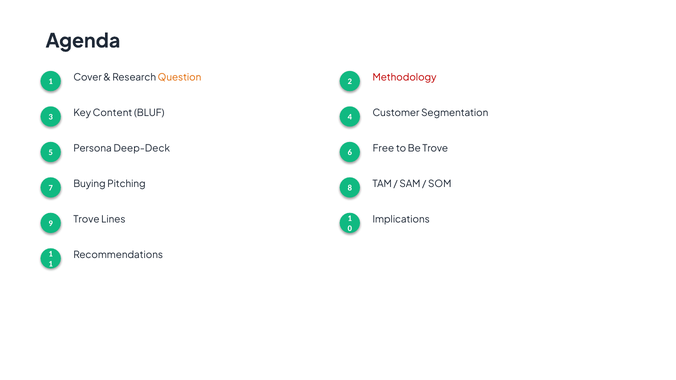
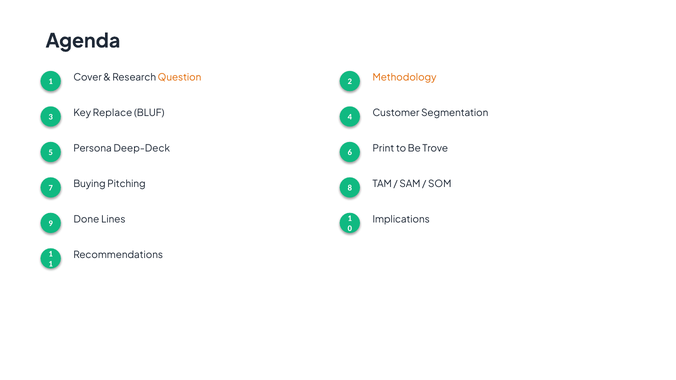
Methodology colour: red -> orange
Content: Content -> Replace
Free: Free -> Print
9 Trove: Trove -> Done
